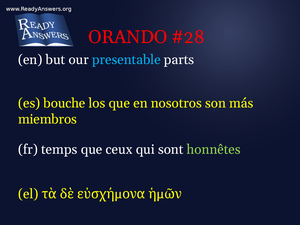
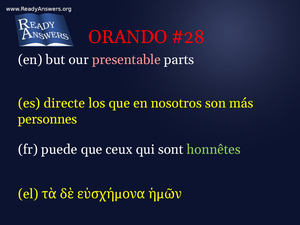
presentable colour: light blue -> pink
bouche: bouche -> directe
miembros: miembros -> personnes
temps: temps -> puede
